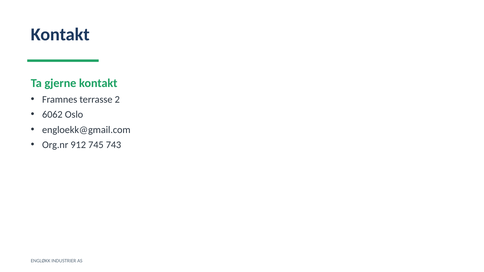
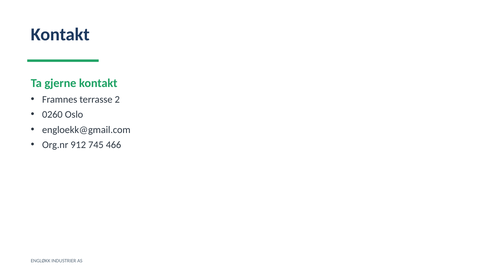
6062: 6062 -> 0260
743: 743 -> 466
